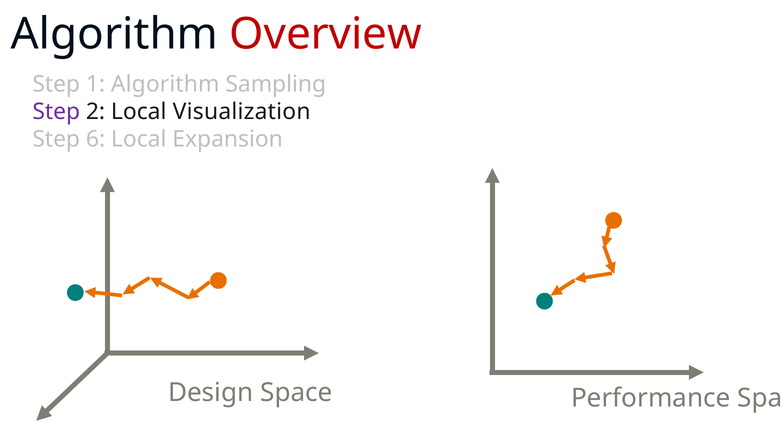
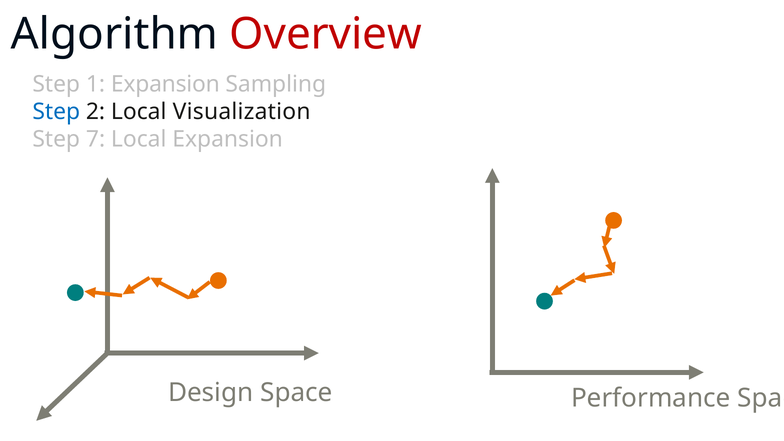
1 Algorithm: Algorithm -> Expansion
Step at (56, 112) colour: purple -> blue
6: 6 -> 7
